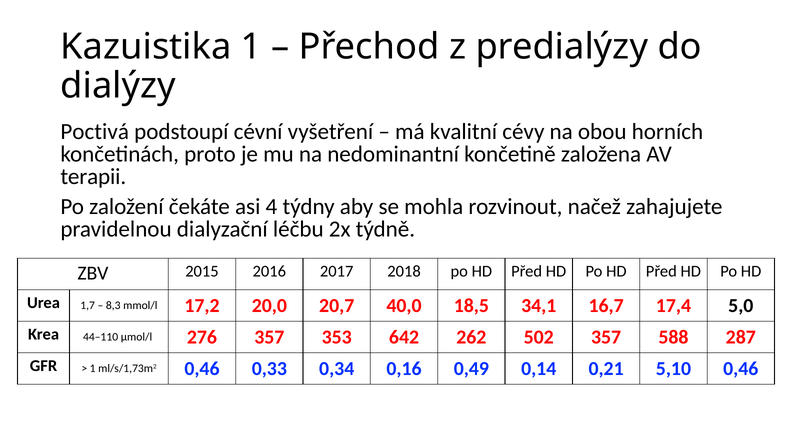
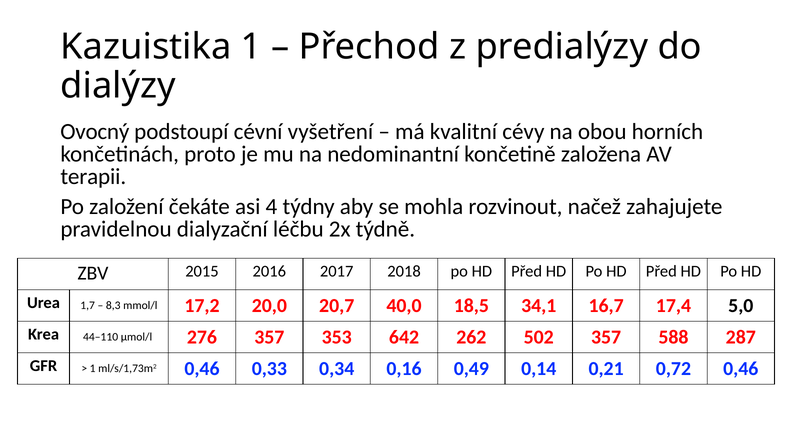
Poctivá: Poctivá -> Ovocný
5,10: 5,10 -> 0,72
